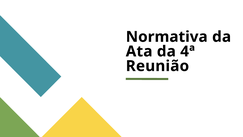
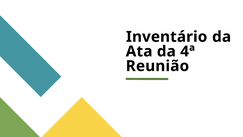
Normativa: Normativa -> Inventário
